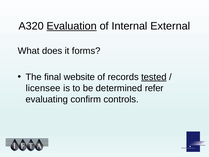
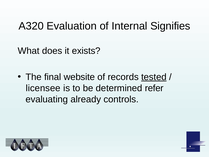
Evaluation underline: present -> none
External: External -> Signifies
forms: forms -> exists
confirm: confirm -> already
